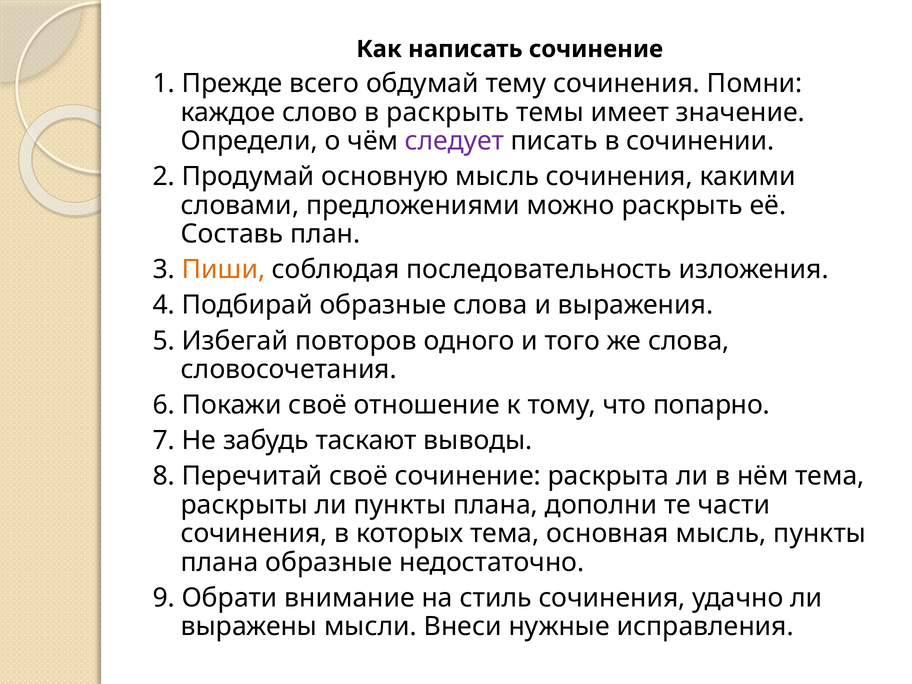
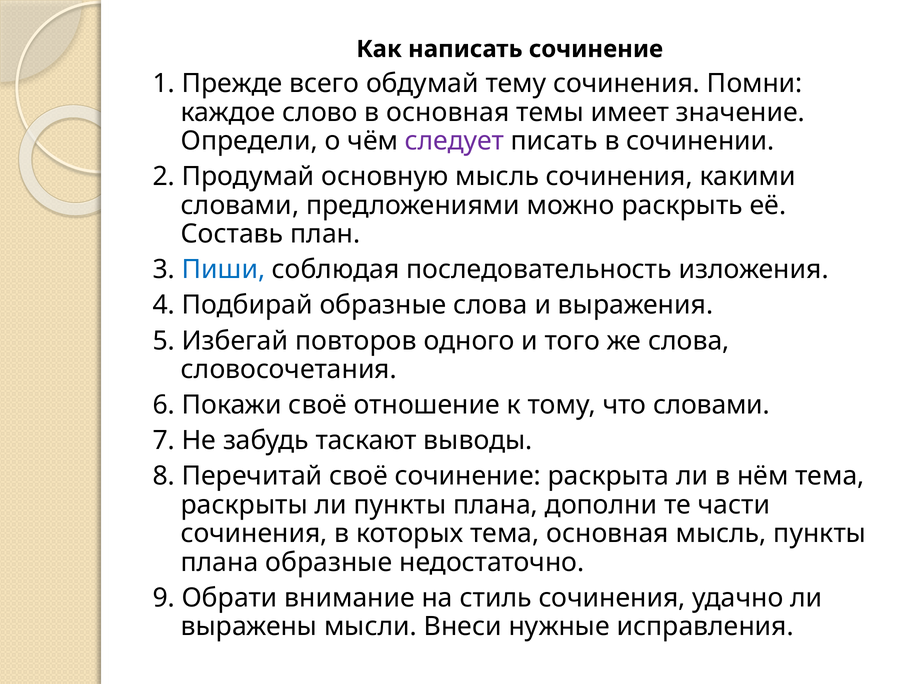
в раскрыть: раскрыть -> основная
Пиши colour: orange -> blue
что попарно: попарно -> словами
